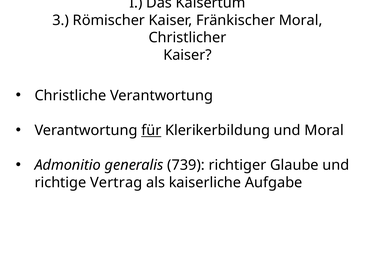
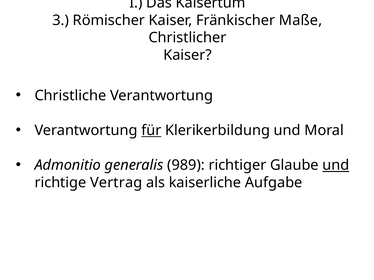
Fränkischer Moral: Moral -> Maße
739: 739 -> 989
und at (336, 166) underline: none -> present
